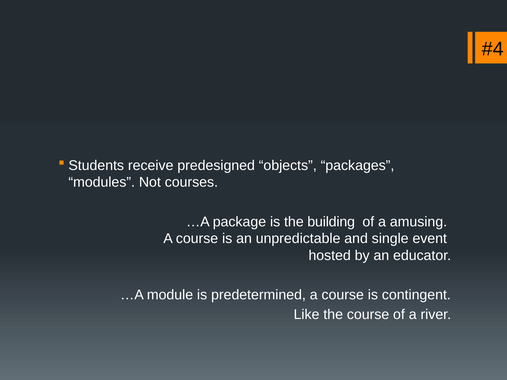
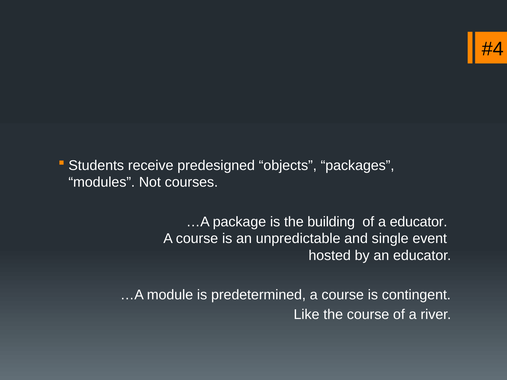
a amusing: amusing -> educator
